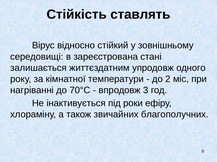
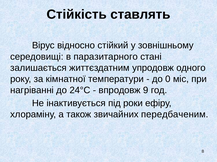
зареєстрована: зареєстрована -> паразитарного
2: 2 -> 0
70°С: 70°С -> 24°С
3: 3 -> 9
благополучних: благополучних -> передбаченим
